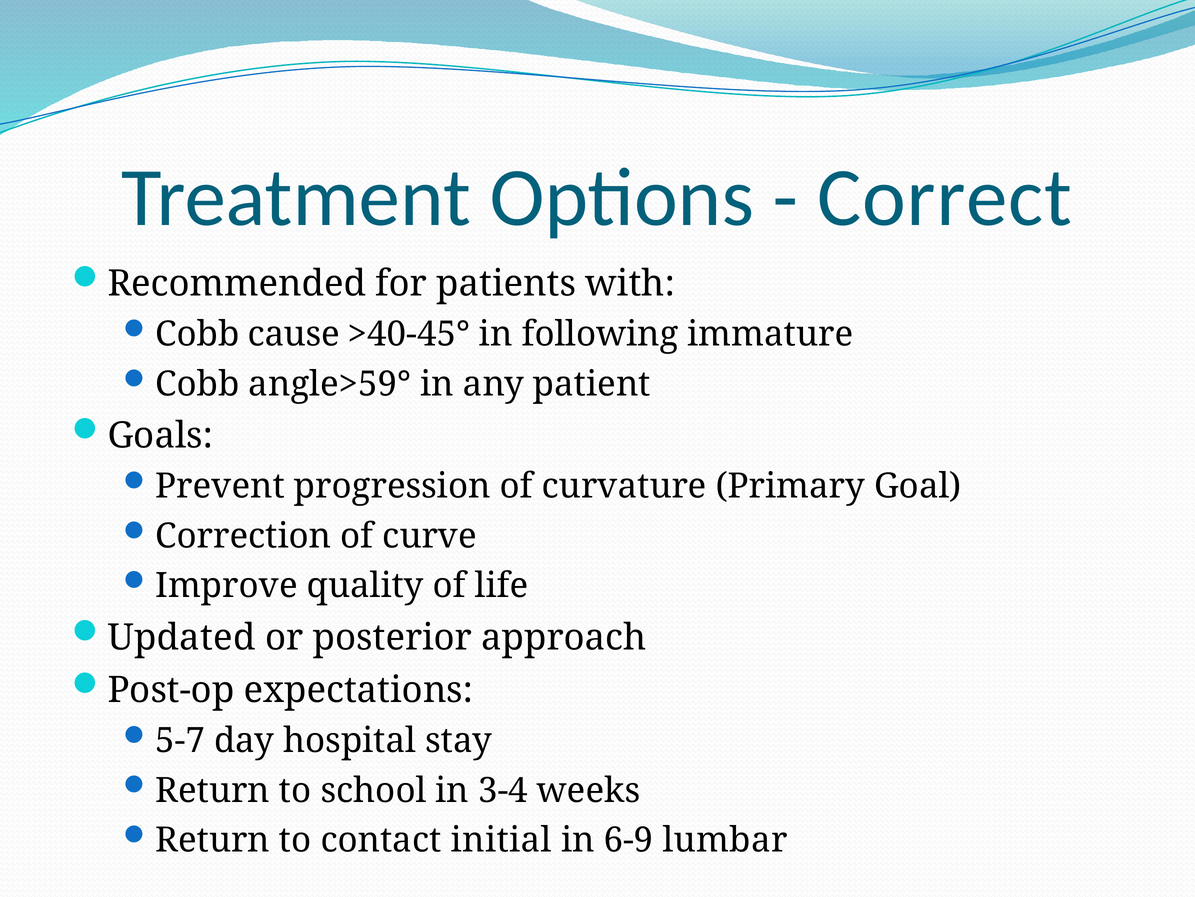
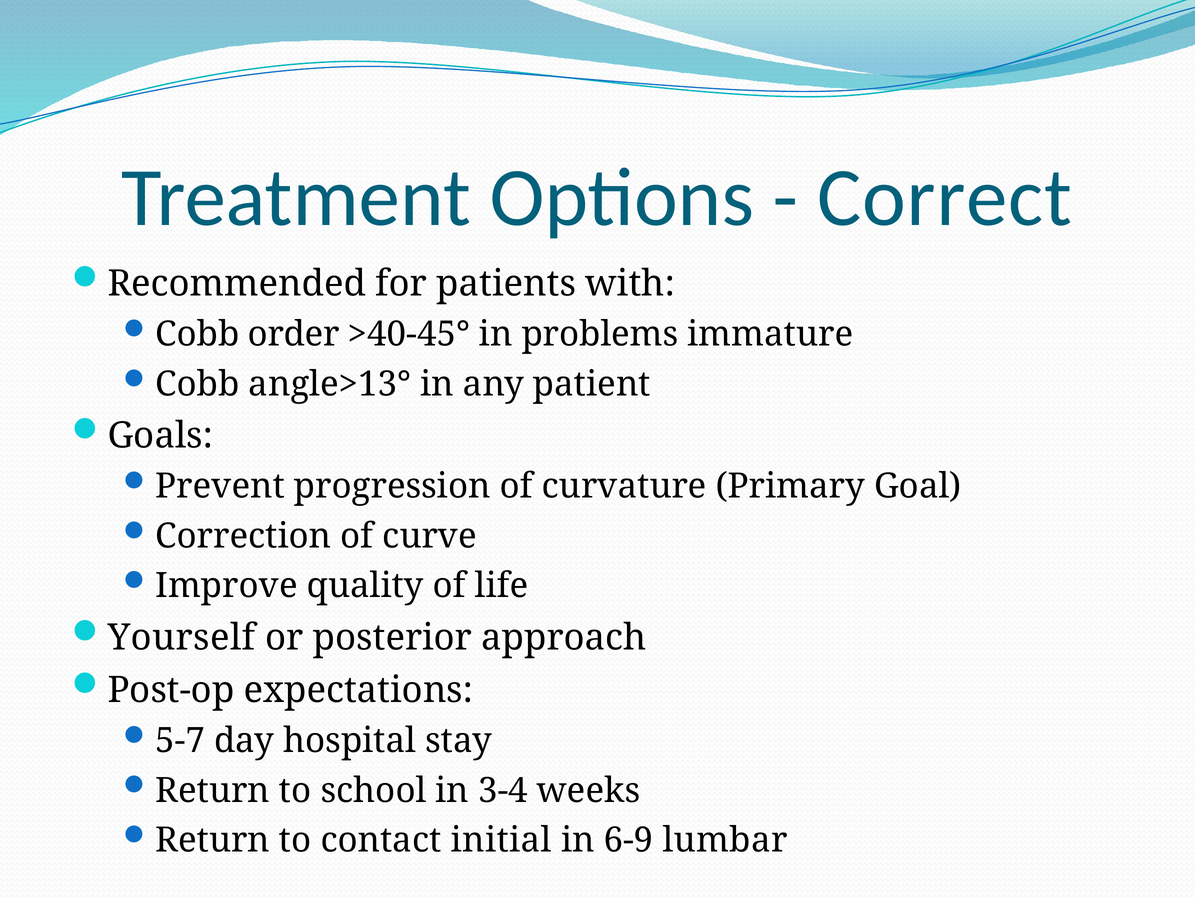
cause: cause -> order
following: following -> problems
angle>59°: angle>59° -> angle>13°
Updated: Updated -> Yourself
